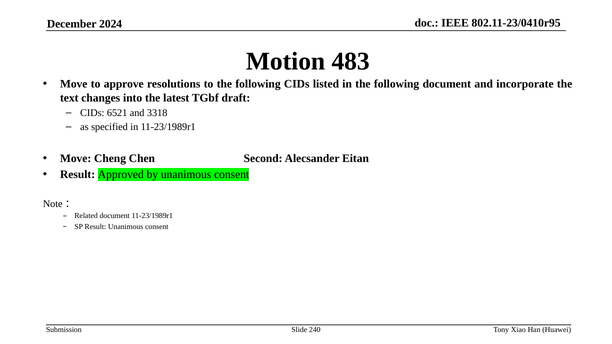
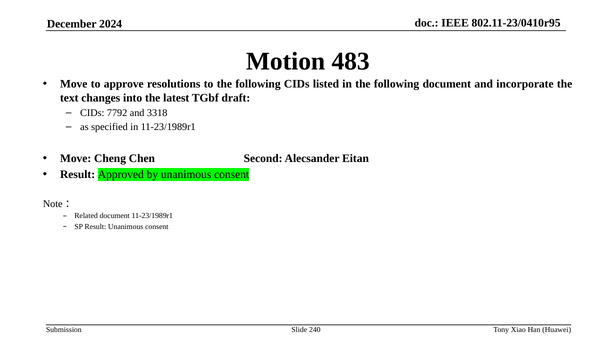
6521: 6521 -> 7792
